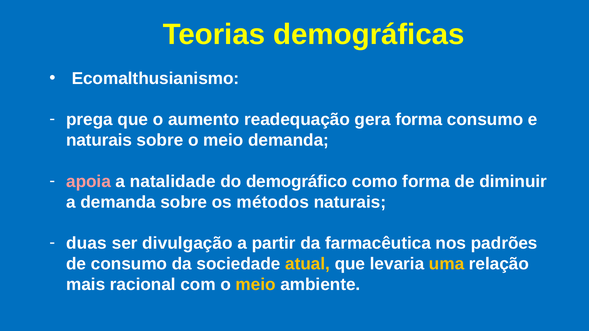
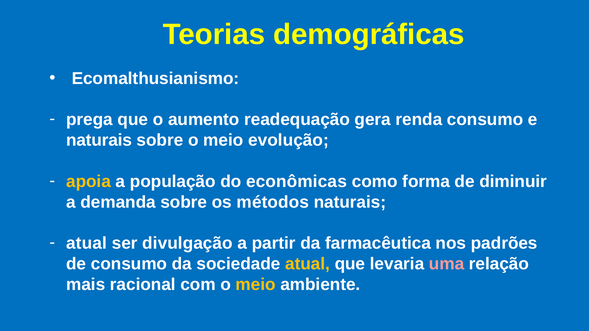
gera forma: forma -> renda
meio demanda: demanda -> evolução
apoia colour: pink -> yellow
natalidade: natalidade -> população
demográfico: demográfico -> econômicas
duas at (87, 243): duas -> atual
uma colour: yellow -> pink
